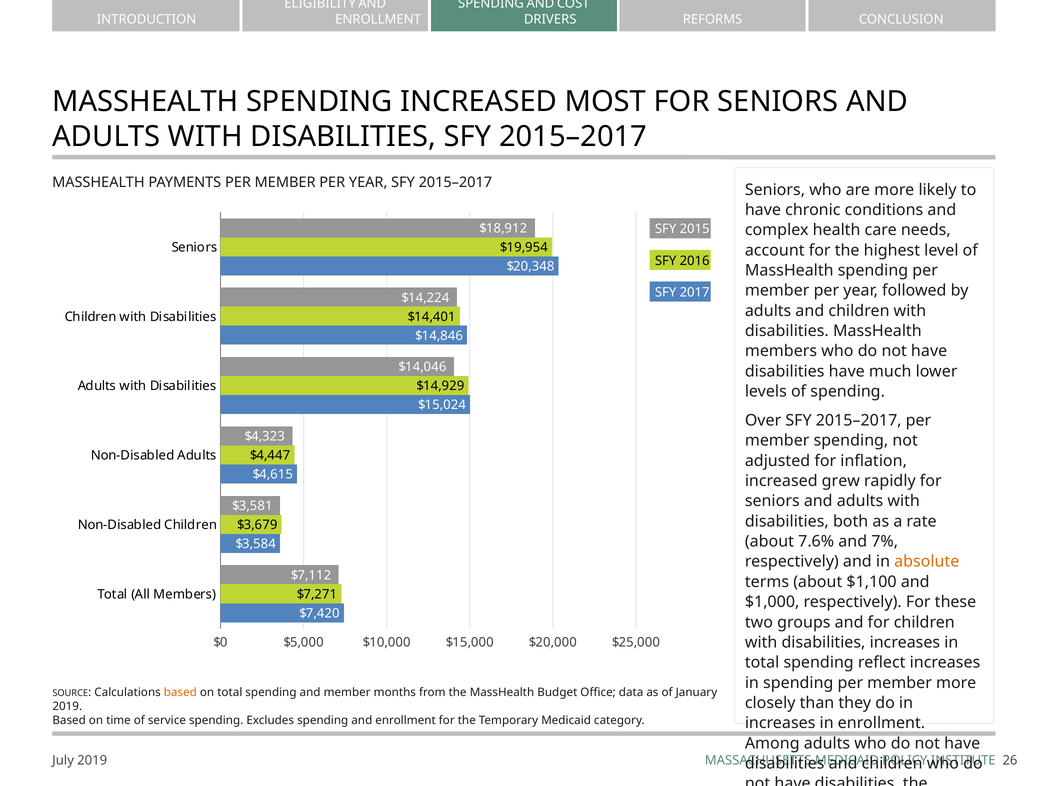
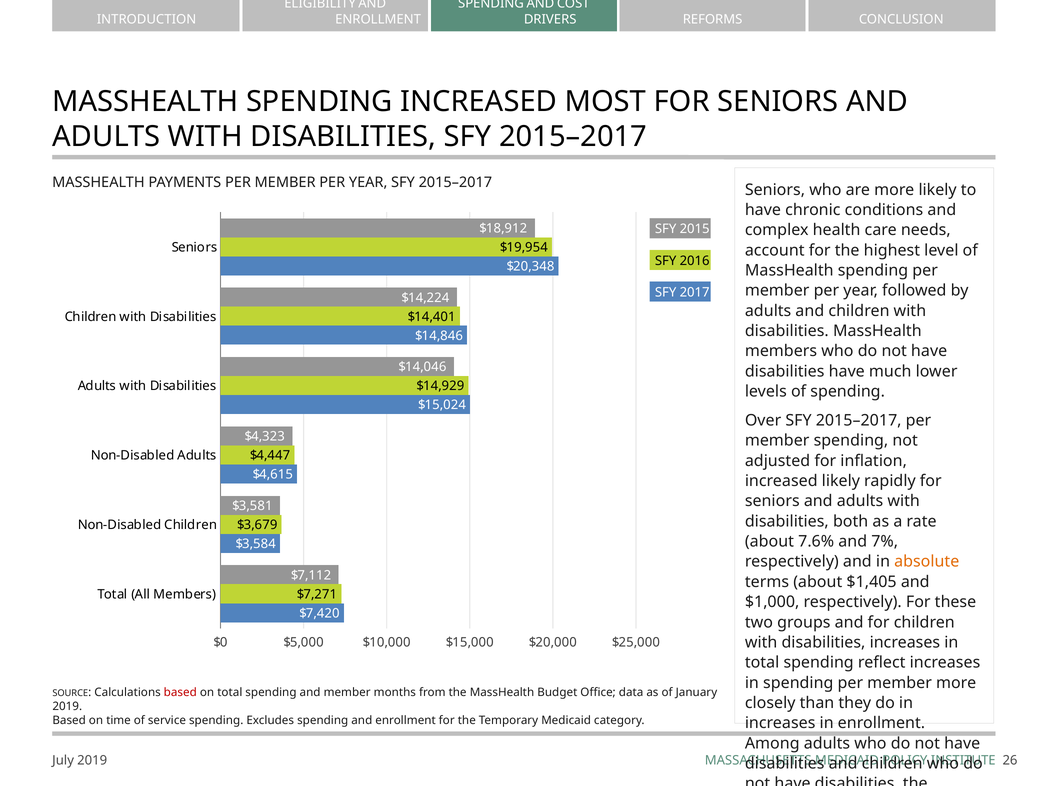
increased grew: grew -> likely
$1,100: $1,100 -> $1,405
based at (180, 693) colour: orange -> red
